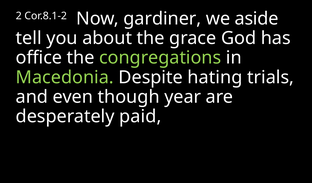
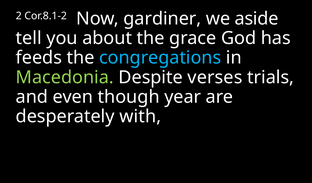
office: office -> feeds
congregations colour: light green -> light blue
hating: hating -> verses
paid: paid -> with
